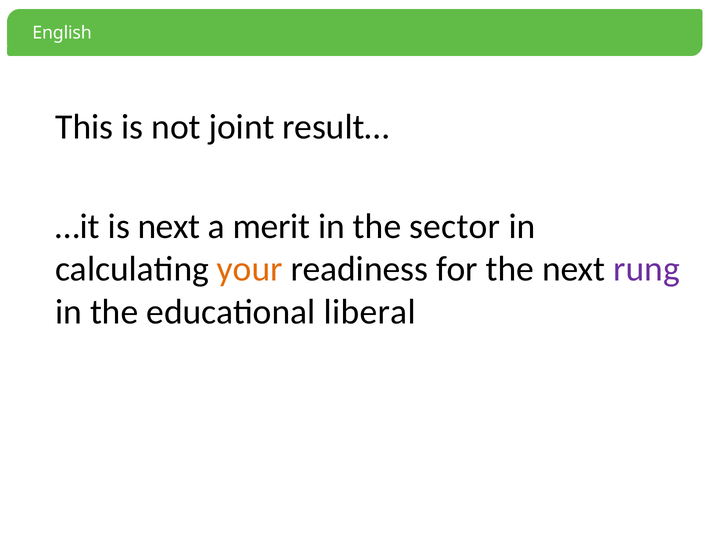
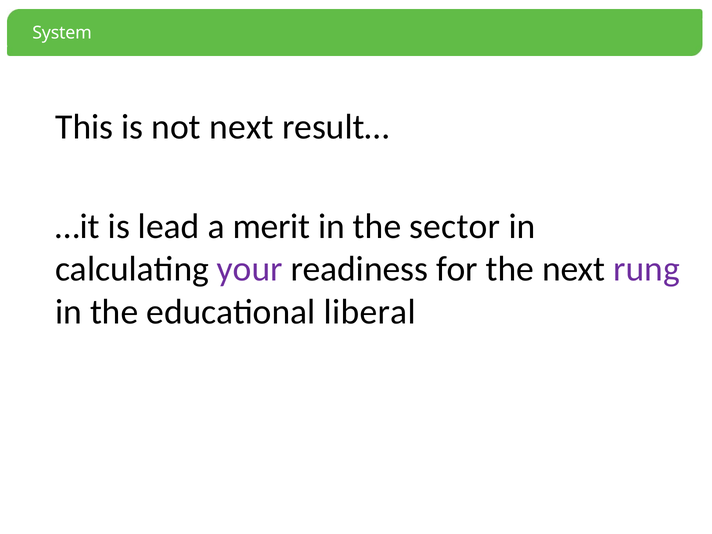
English: English -> System
not joint: joint -> next
is next: next -> lead
your colour: orange -> purple
